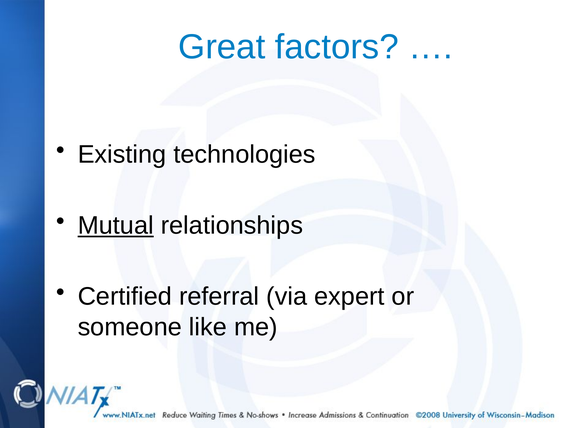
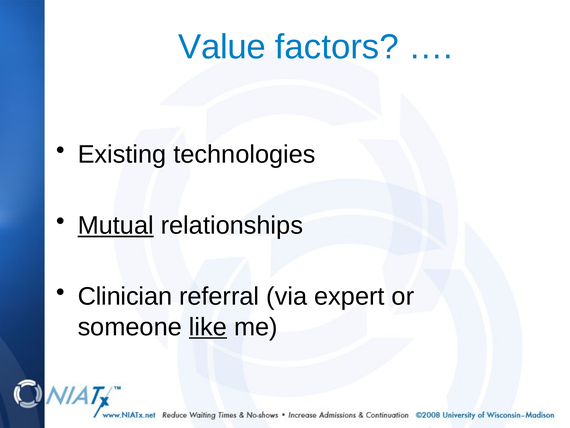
Great: Great -> Value
Certified: Certified -> Clinician
like underline: none -> present
